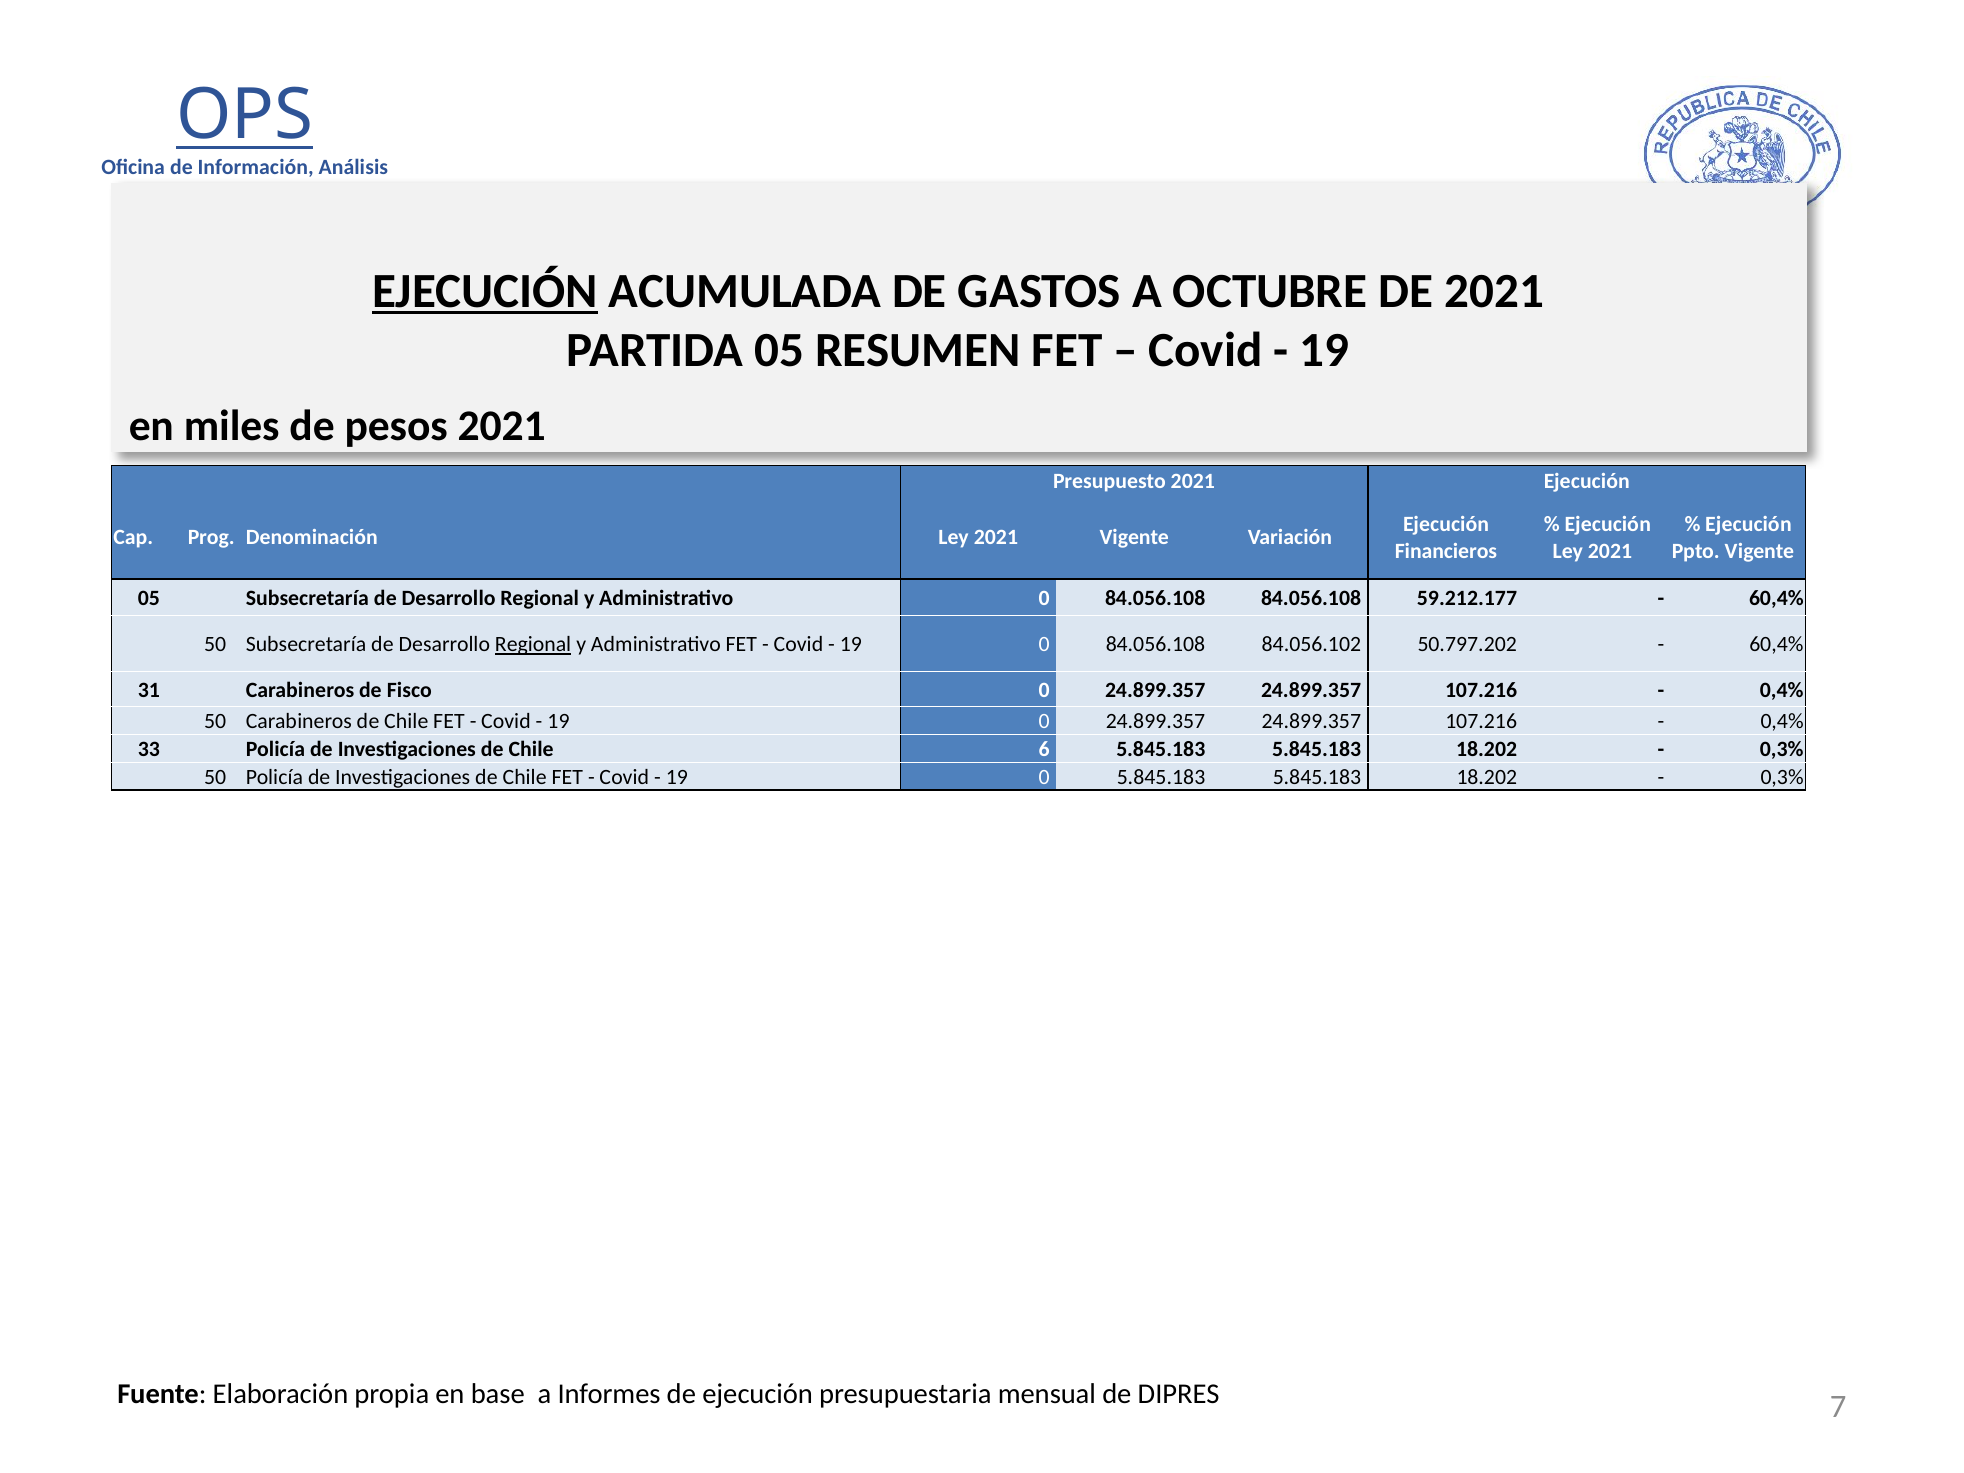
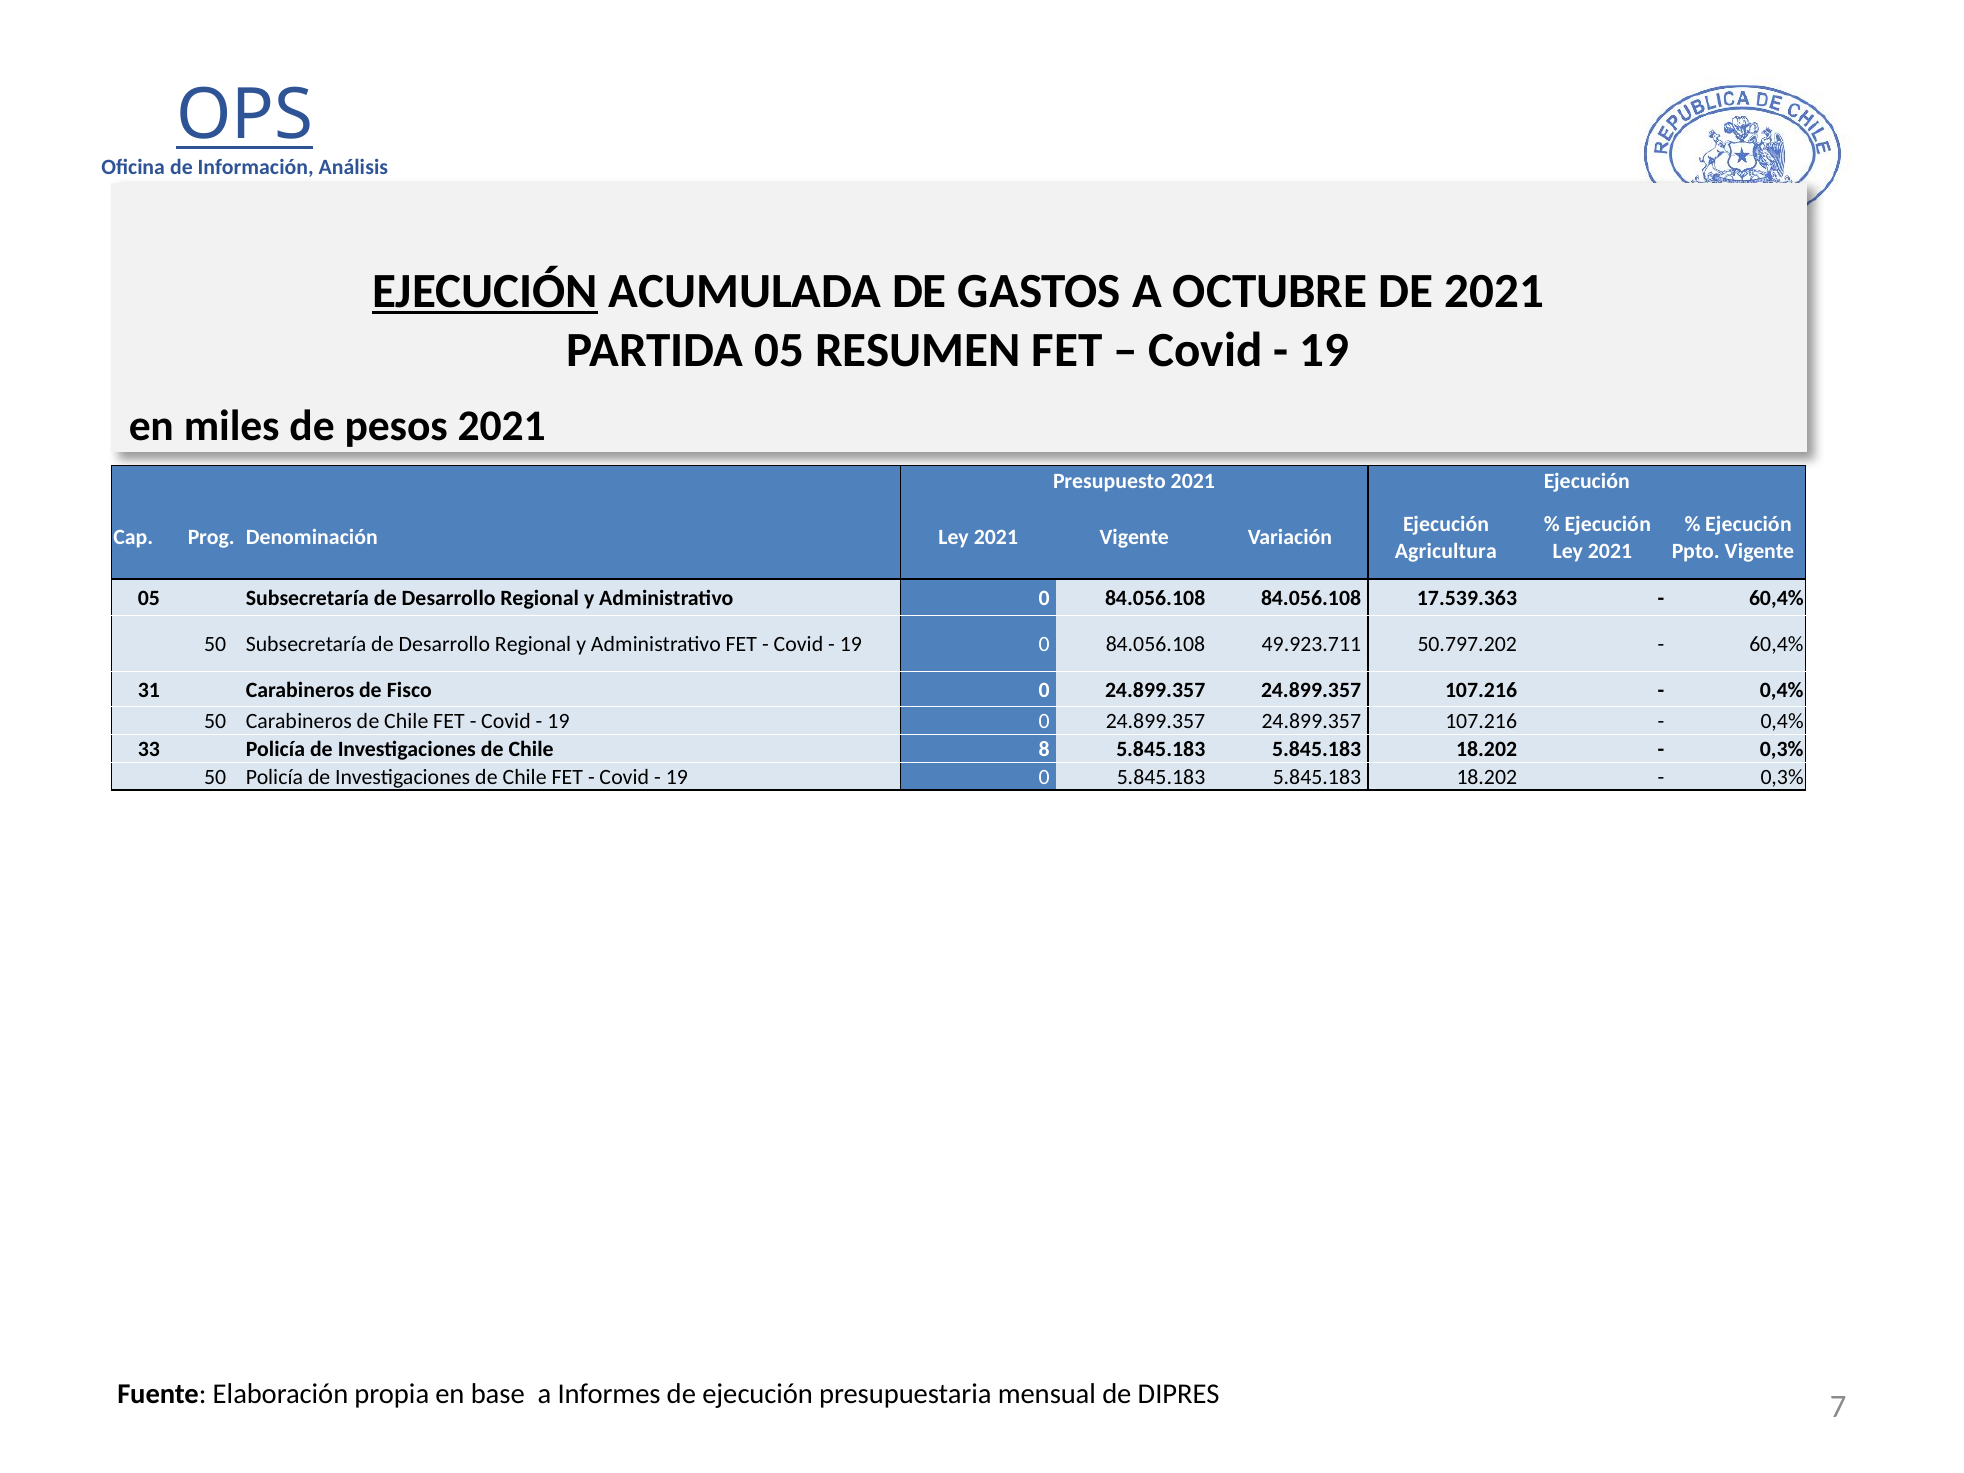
Financieros: Financieros -> Agricultura
59.212.177: 59.212.177 -> 17.539.363
Regional at (533, 645) underline: present -> none
84.056.102: 84.056.102 -> 49.923.711
6: 6 -> 8
